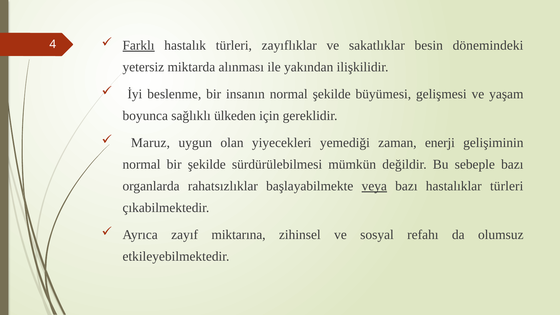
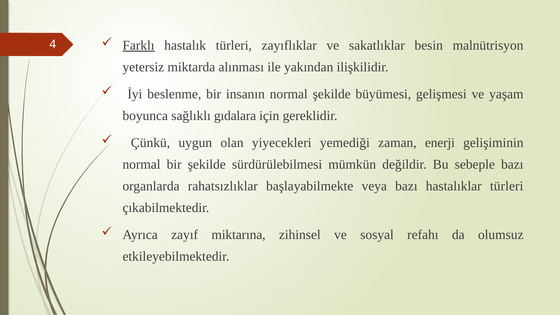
dönemindeki: dönemindeki -> malnütrisyon
ülkeden: ülkeden -> gıdalara
Maruz: Maruz -> Çünkü
veya underline: present -> none
